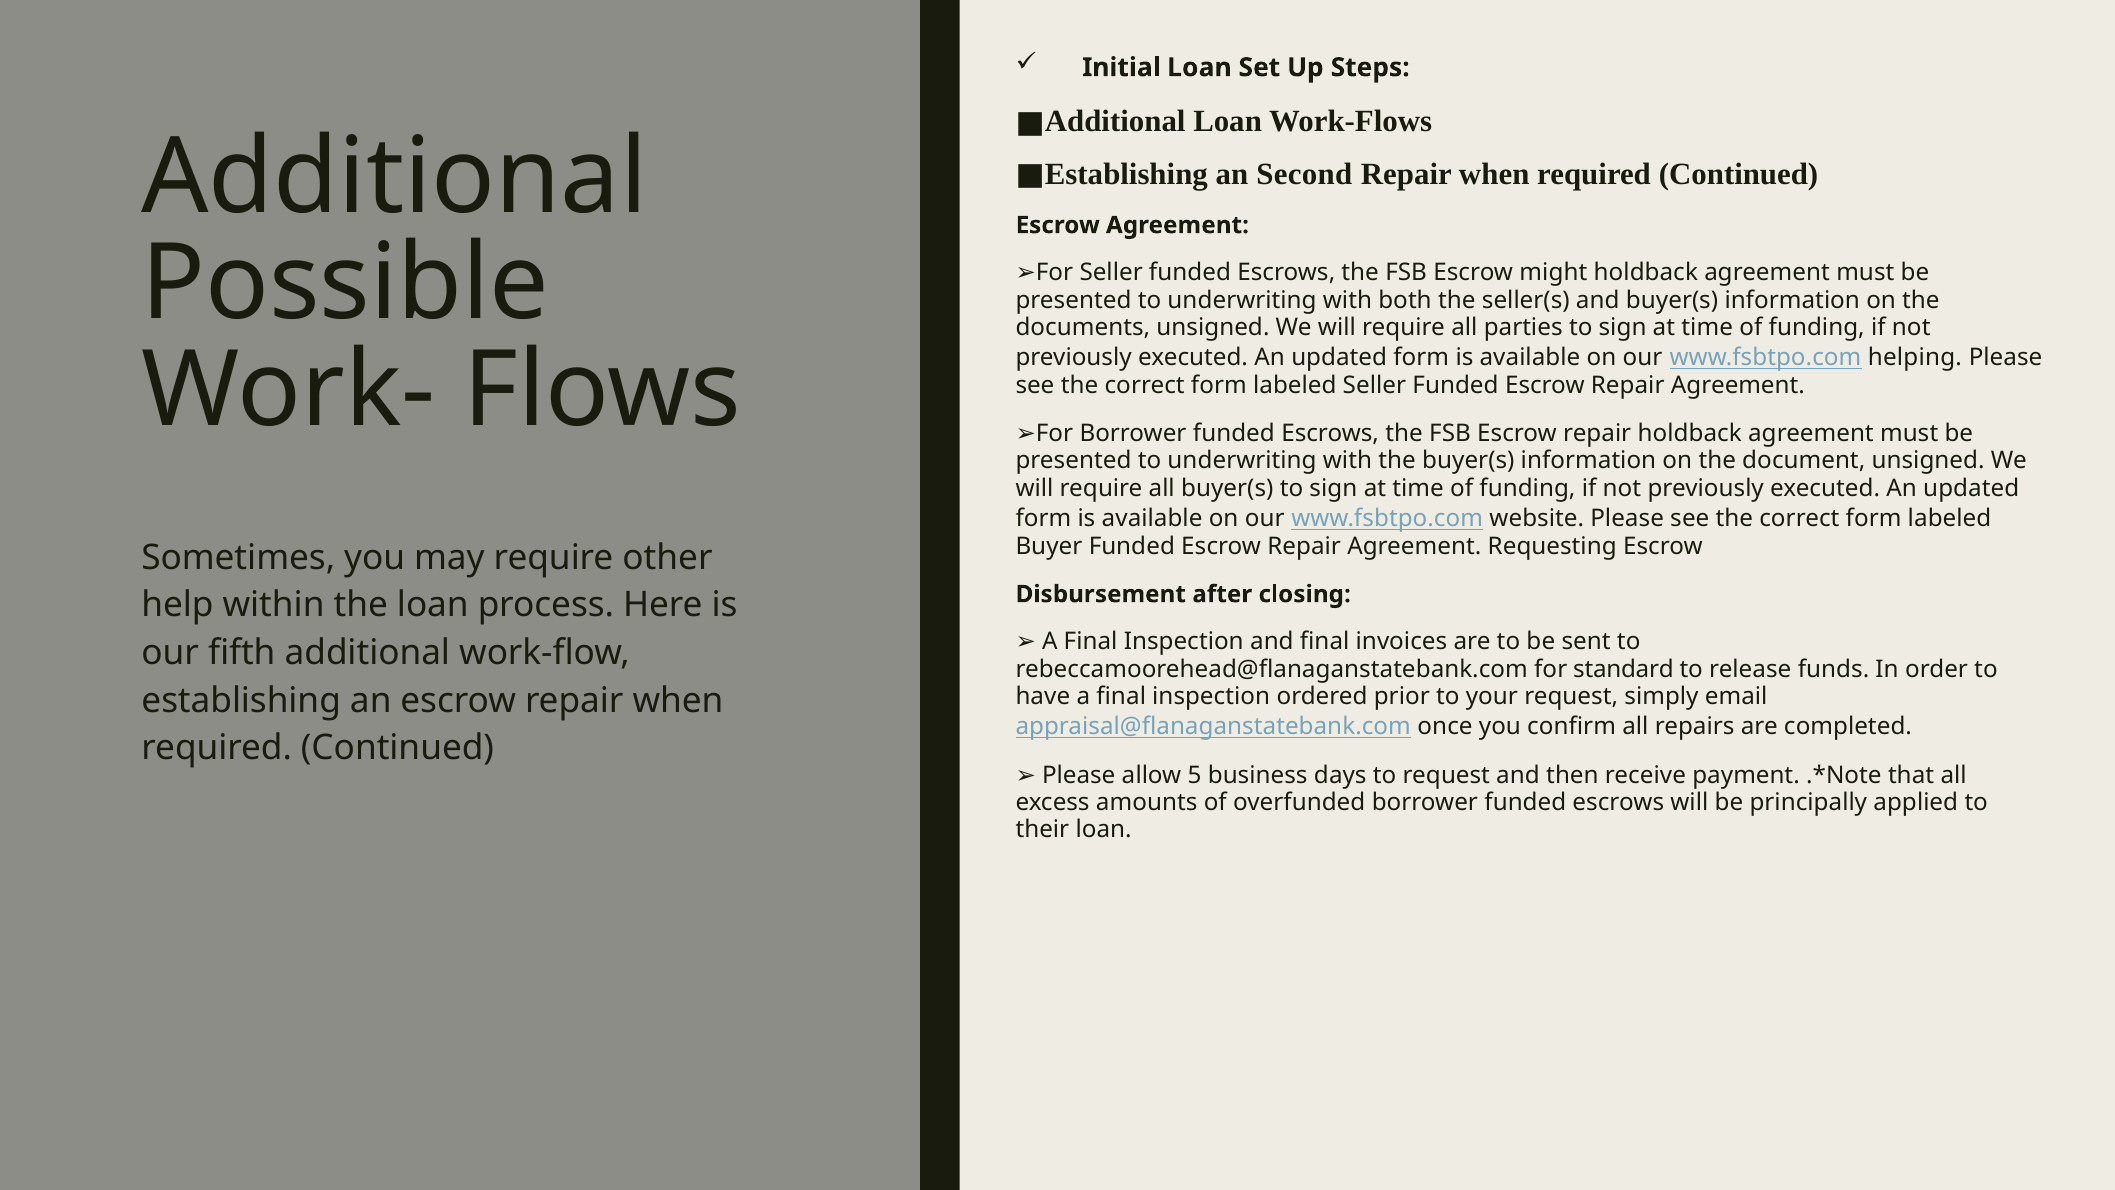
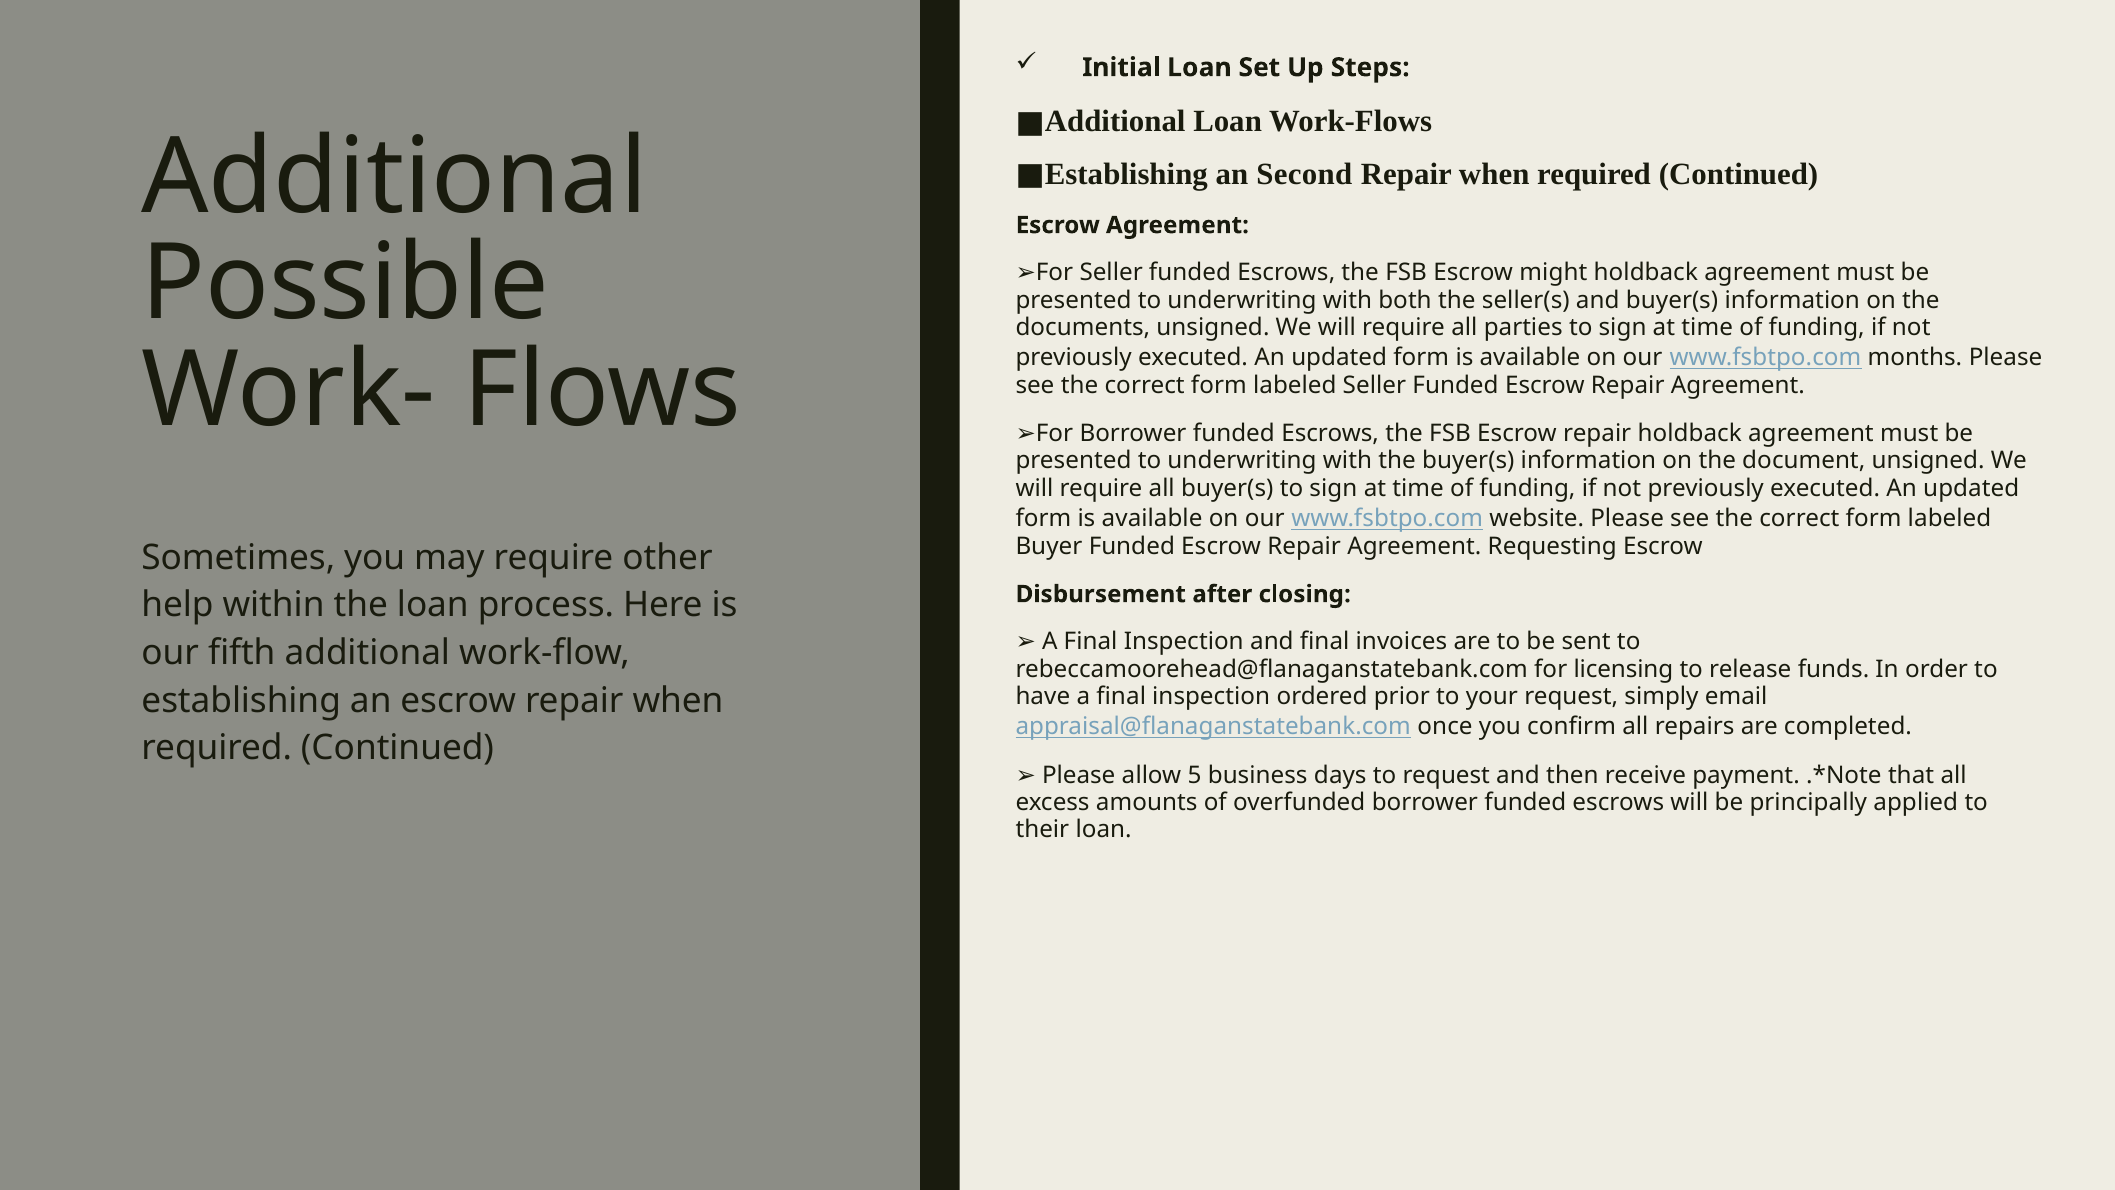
helping: helping -> months
standard: standard -> licensing
